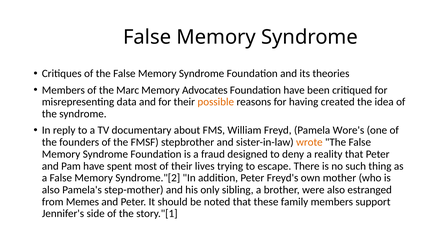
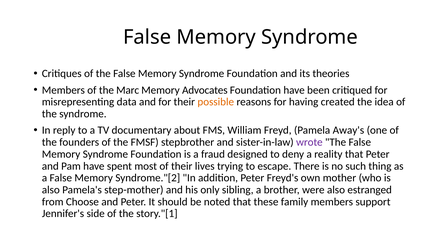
Wore's: Wore's -> Away's
wrote colour: orange -> purple
Memes: Memes -> Choose
